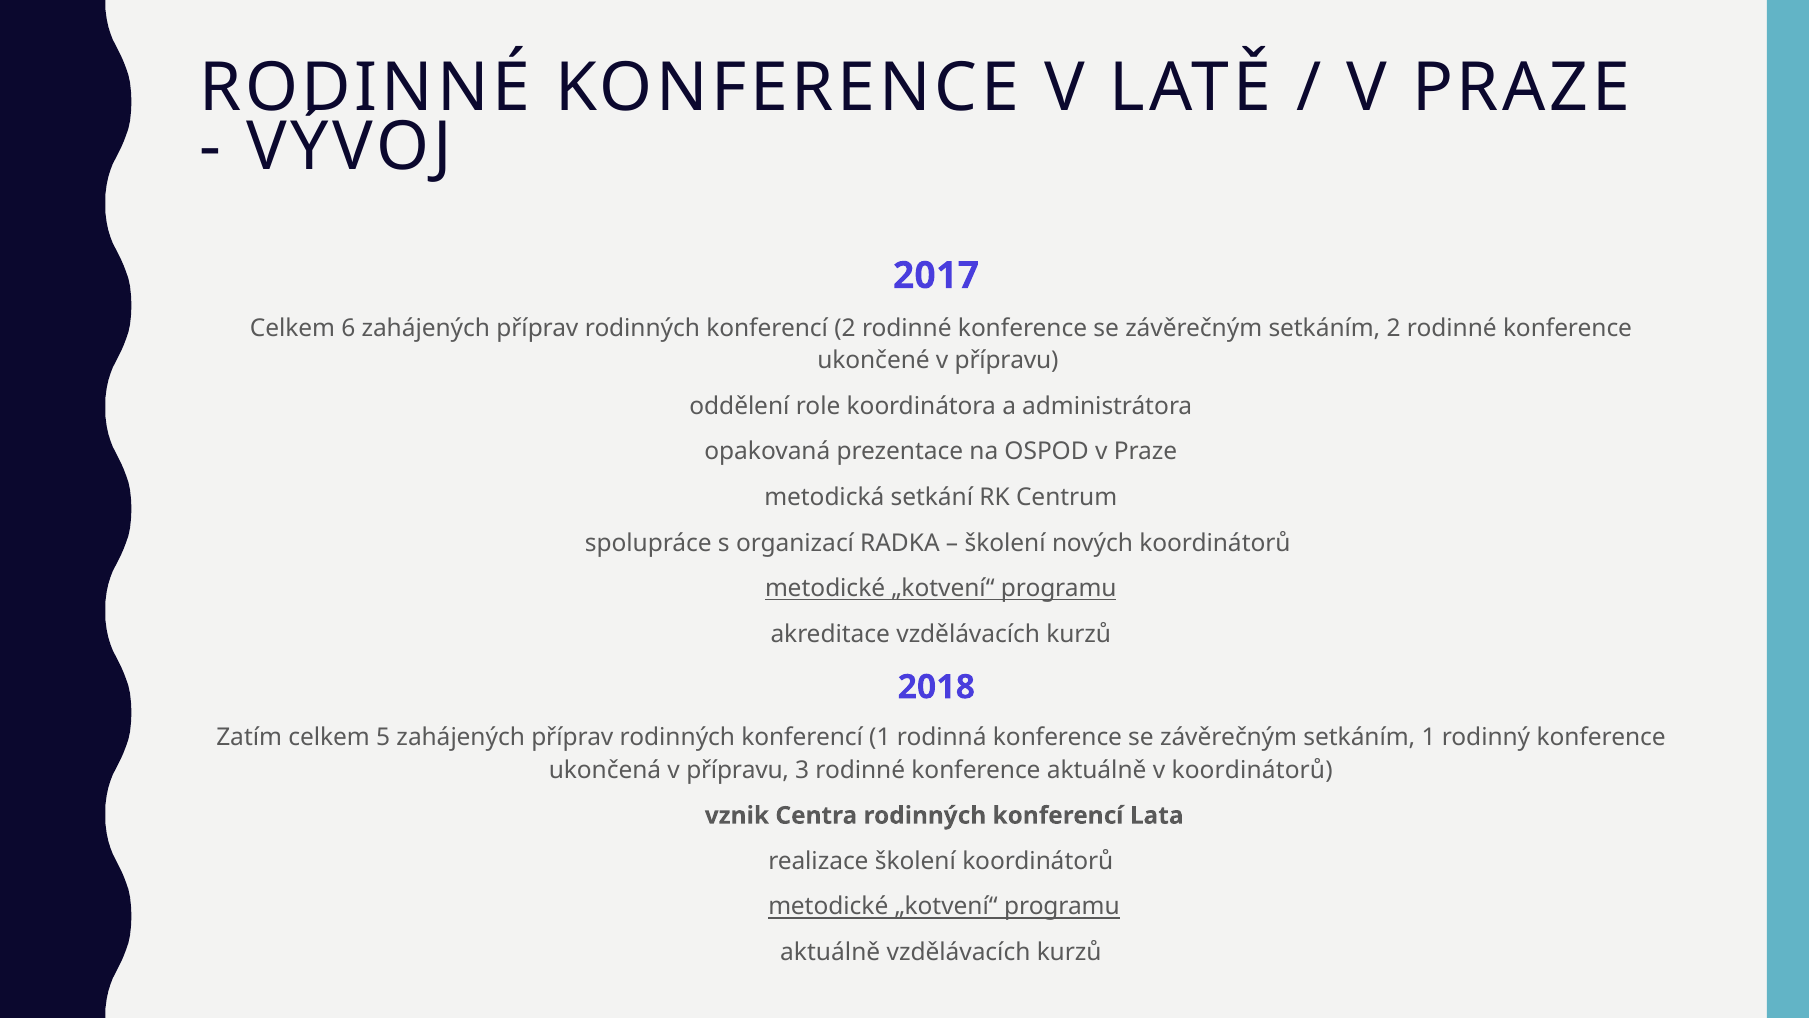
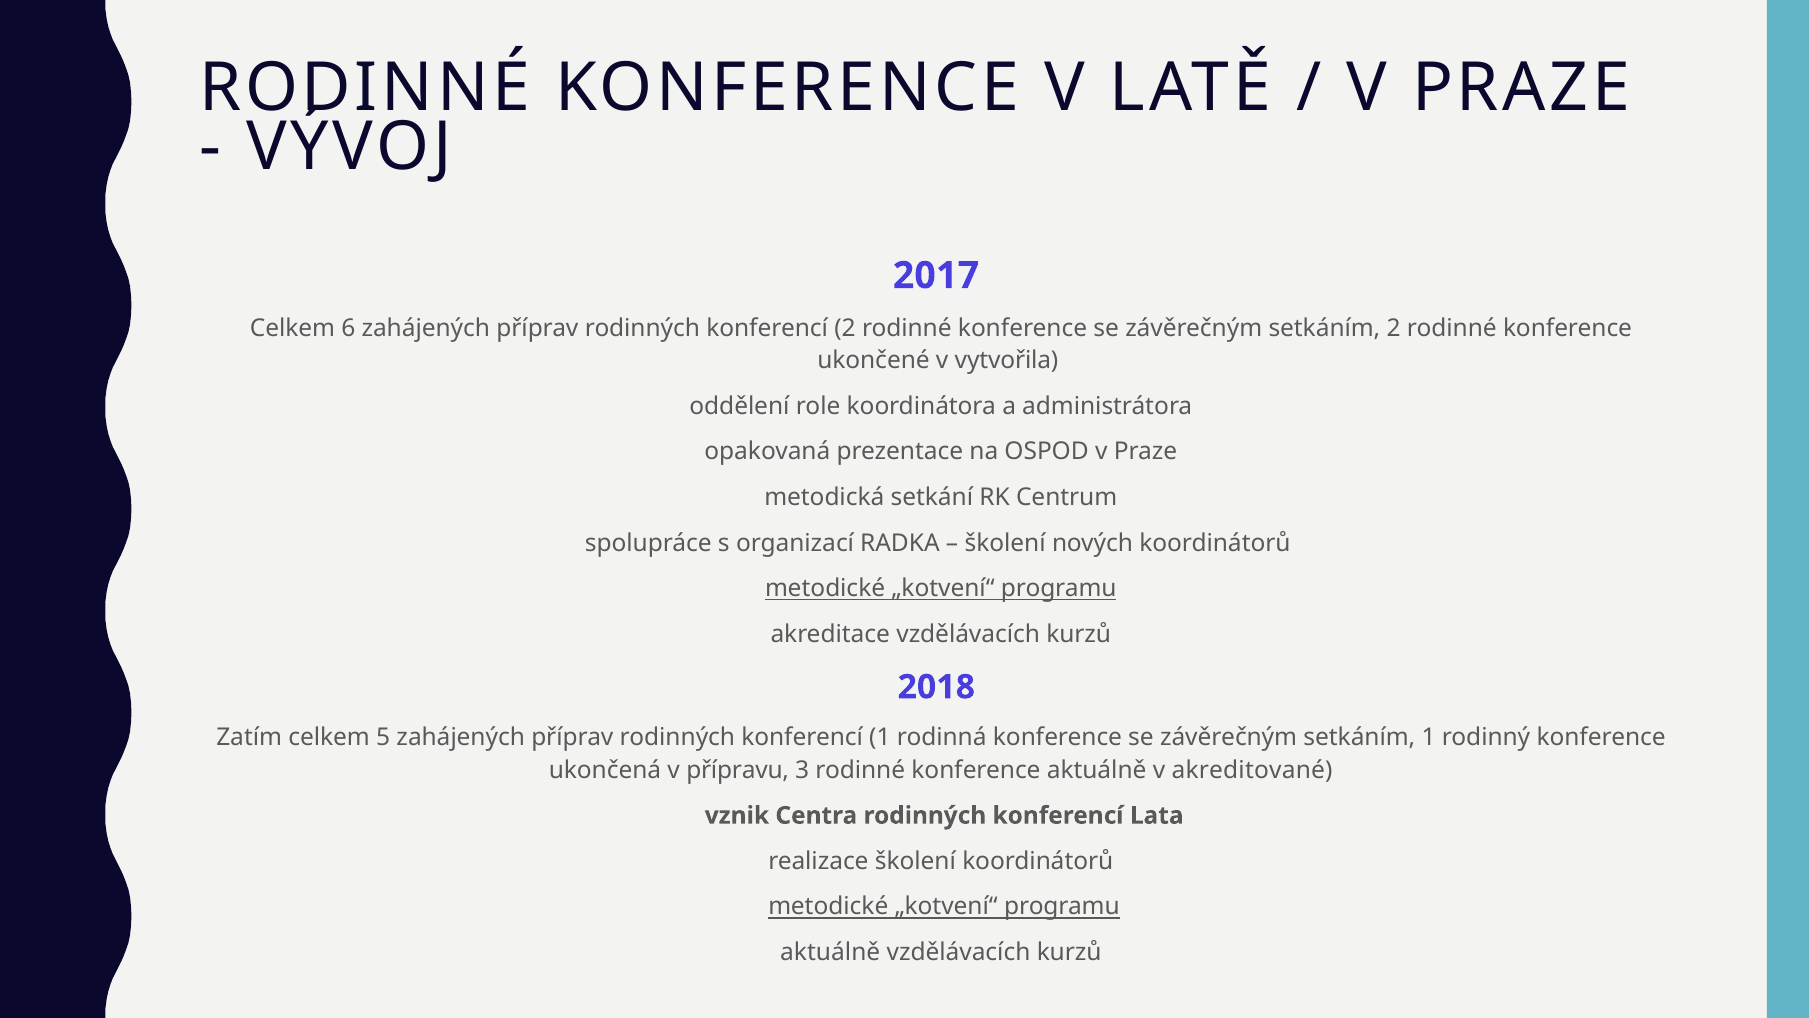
ukončené v přípravu: přípravu -> vytvořila
v koordinátorů: koordinátorů -> akreditované
